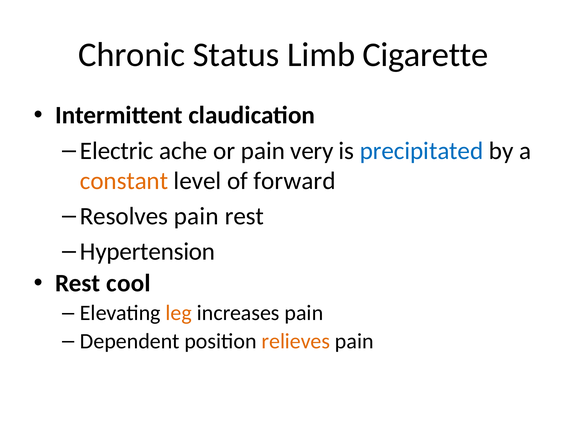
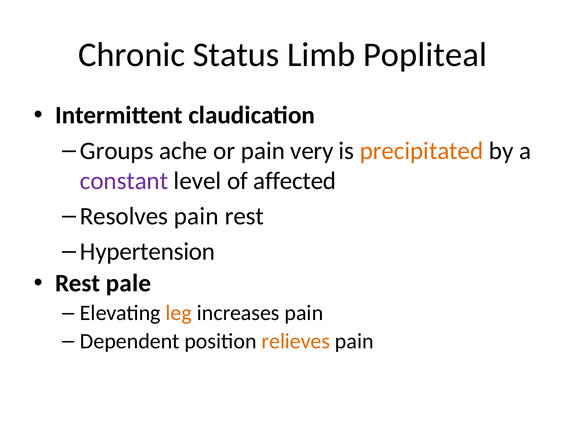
Cigarette: Cigarette -> Popliteal
Electric: Electric -> Groups
precipitated colour: blue -> orange
constant colour: orange -> purple
forward: forward -> affected
cool: cool -> pale
